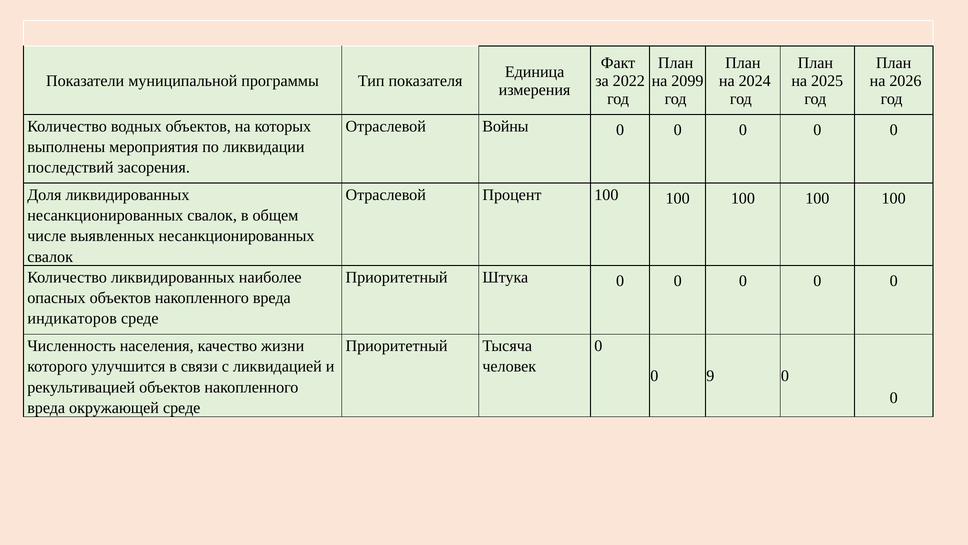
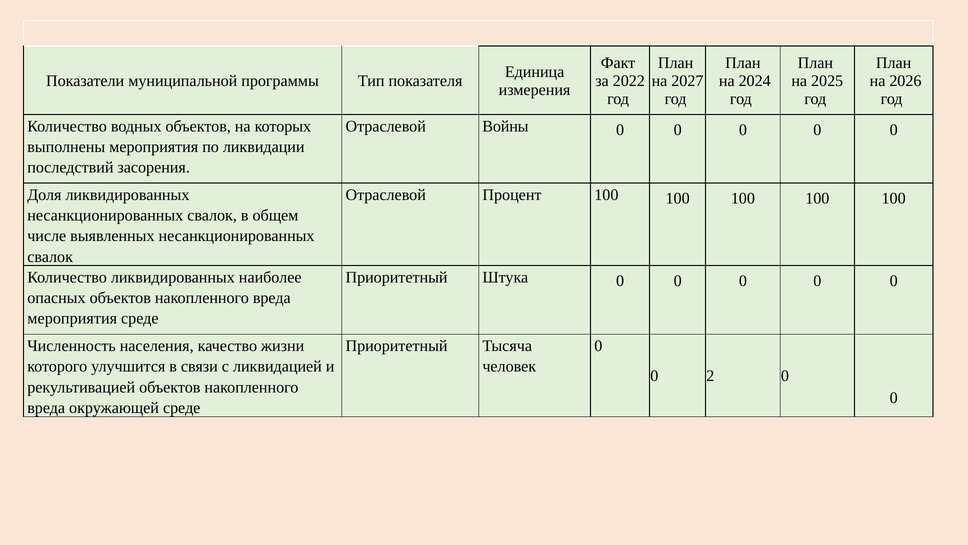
2099: 2099 -> 2027
индикаторов at (72, 318): индикаторов -> мероприятия
9: 9 -> 2
